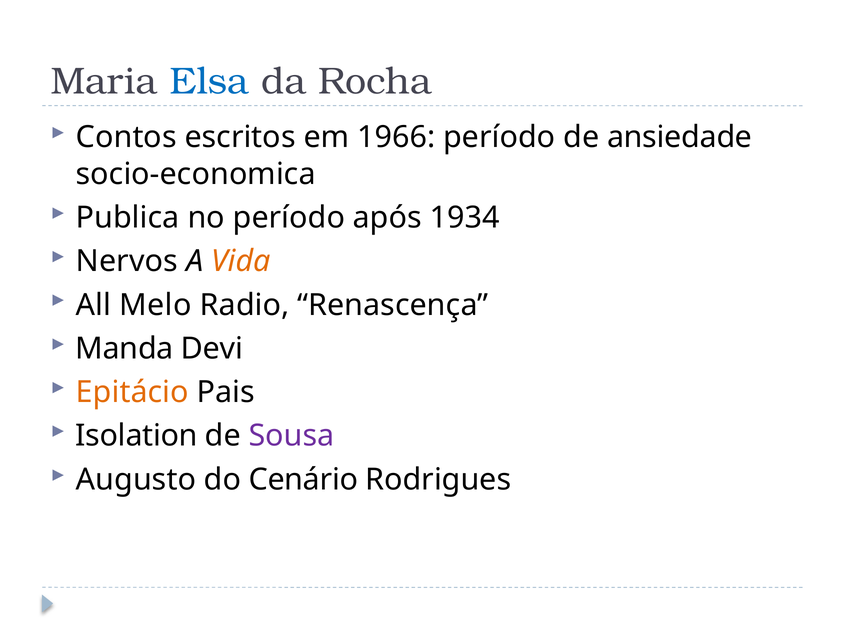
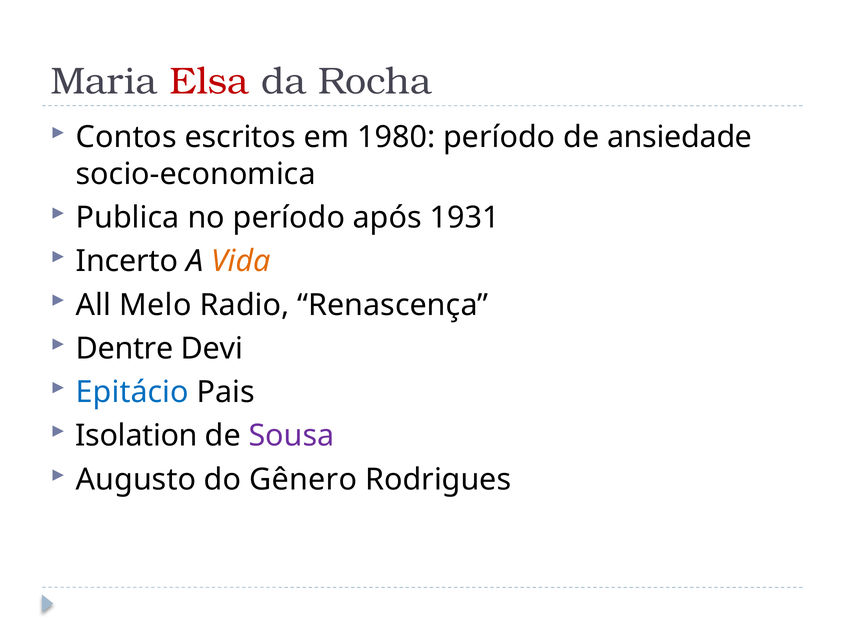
Elsa colour: blue -> red
1966: 1966 -> 1980
1934: 1934 -> 1931
Nervos: Nervos -> Incerto
Manda: Manda -> Dentre
Epitácio colour: orange -> blue
Cenário: Cenário -> Gênero
